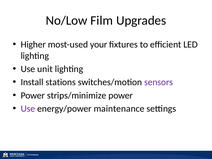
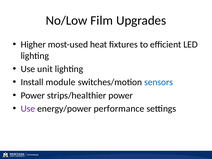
your: your -> heat
stations: stations -> module
sensors colour: purple -> blue
strips/minimize: strips/minimize -> strips/healthier
maintenance: maintenance -> performance
